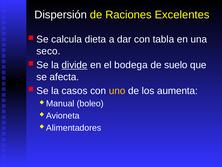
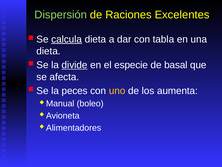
Dispersión colour: white -> light green
calcula underline: none -> present
seco at (48, 51): seco -> dieta
bodega: bodega -> especie
suelo: suelo -> basal
casos: casos -> peces
